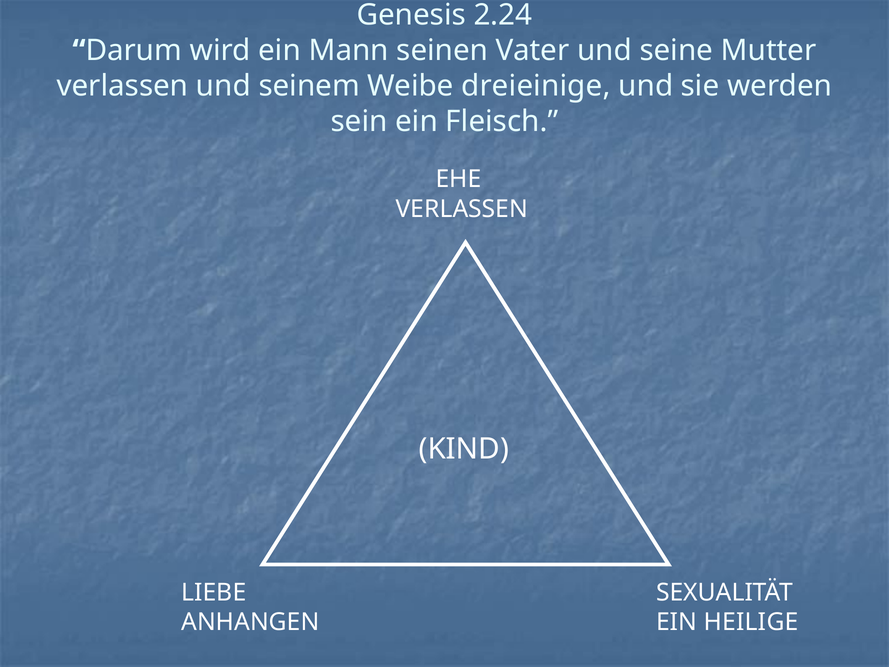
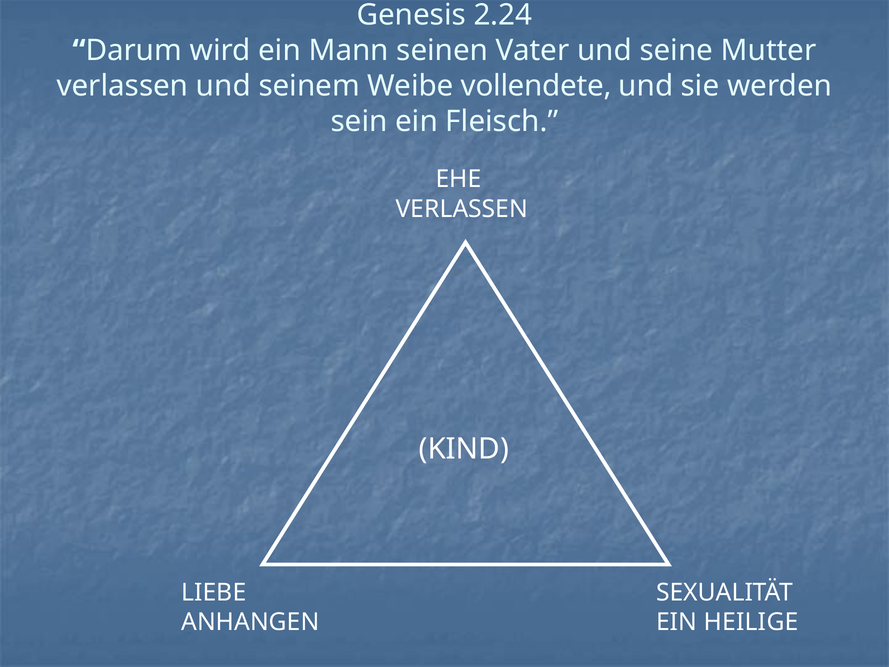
dreieinige: dreieinige -> vollendete
